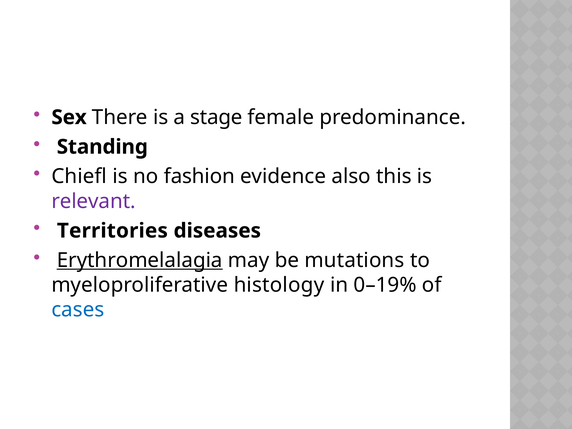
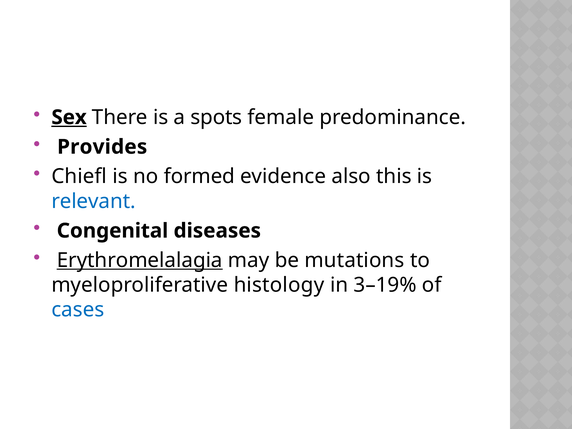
Sex underline: none -> present
stage: stage -> spots
Standing: Standing -> Provides
fashion: fashion -> formed
relevant colour: purple -> blue
Territories: Territories -> Congenital
0–19%: 0–19% -> 3–19%
